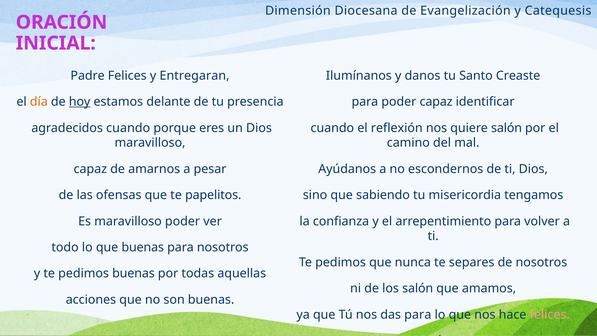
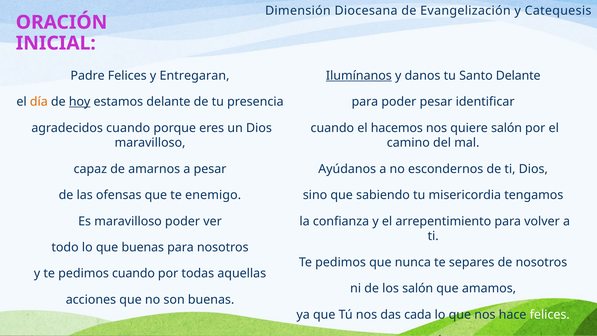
Ilumínanos underline: none -> present
Santo Creaste: Creaste -> Delante
poder capaz: capaz -> pesar
reflexión: reflexión -> hacemos
papelitos: papelitos -> enemigo
pedimos buenas: buenas -> cuando
das para: para -> cada
felices at (550, 314) colour: pink -> white
